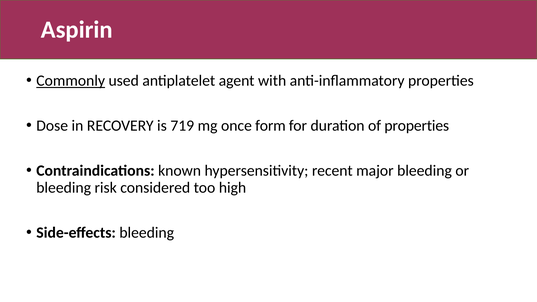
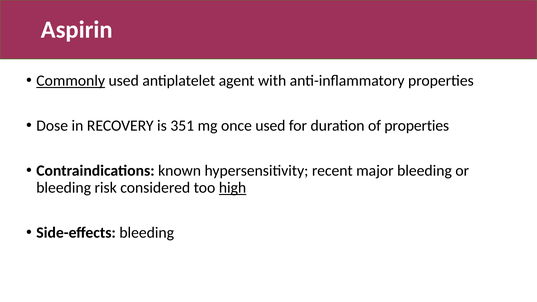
719: 719 -> 351
once form: form -> used
high underline: none -> present
